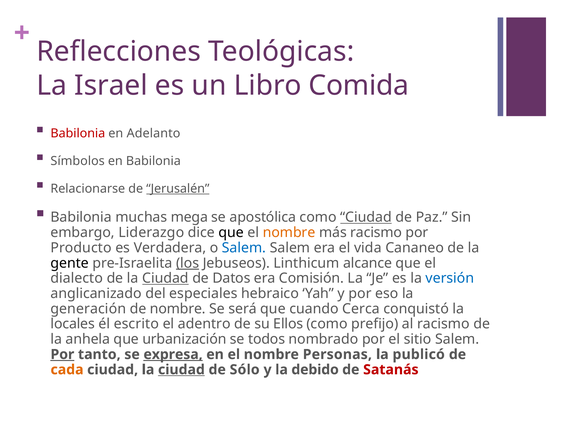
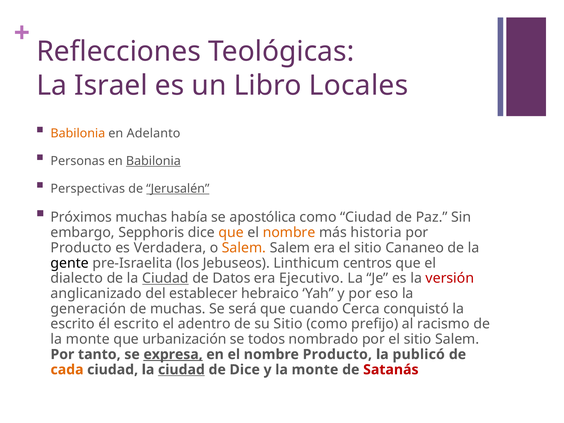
Comida: Comida -> Locales
Babilonia at (78, 133) colour: red -> orange
Símbolos: Símbolos -> Personas
Babilonia at (153, 161) underline: none -> present
Relacionarse: Relacionarse -> Perspectivas
Babilonia at (81, 217): Babilonia -> Próximos
mega: mega -> había
Ciudad at (366, 217) underline: present -> none
Liderazgo: Liderazgo -> Sepphoris
que at (231, 233) colour: black -> orange
más racismo: racismo -> historia
Salem at (244, 248) colour: blue -> orange
era el vida: vida -> sitio
los underline: present -> none
alcance: alcance -> centros
Comisión: Comisión -> Ejecutivo
versión colour: blue -> red
especiales: especiales -> establecer
de nombre: nombre -> muchas
locales at (73, 324): locales -> escrito
su Ellos: Ellos -> Sitio
anhela at (88, 339): anhela -> monte
Por at (62, 354) underline: present -> none
nombre Personas: Personas -> Producto
de Sólo: Sólo -> Dice
y la debido: debido -> monte
